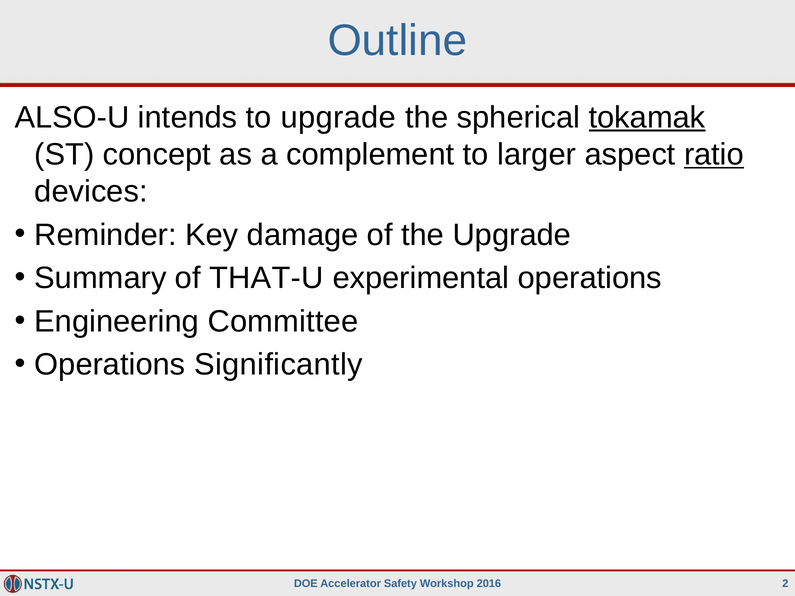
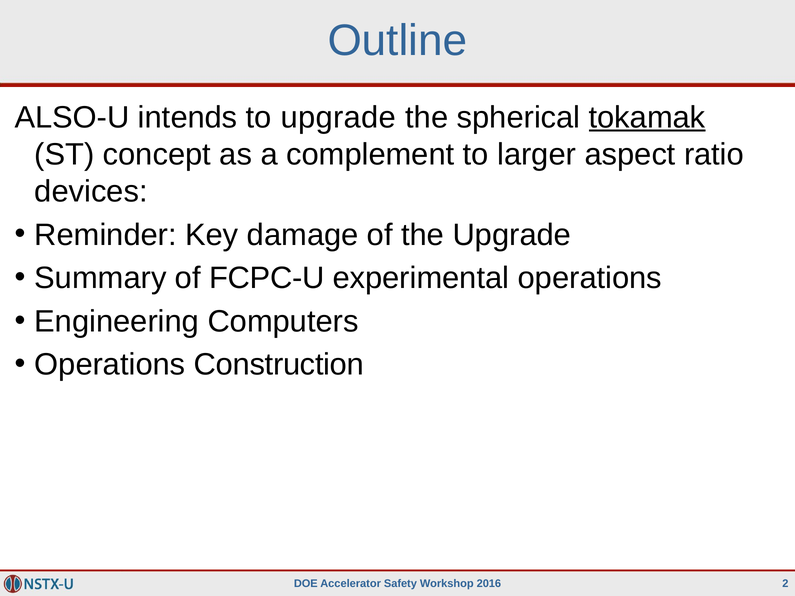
ratio underline: present -> none
THAT-U: THAT-U -> FCPC-U
Committee: Committee -> Computers
Significantly: Significantly -> Construction
